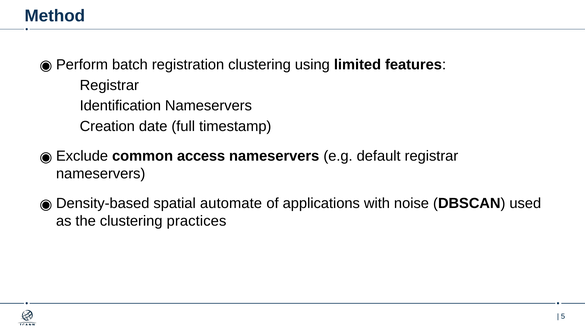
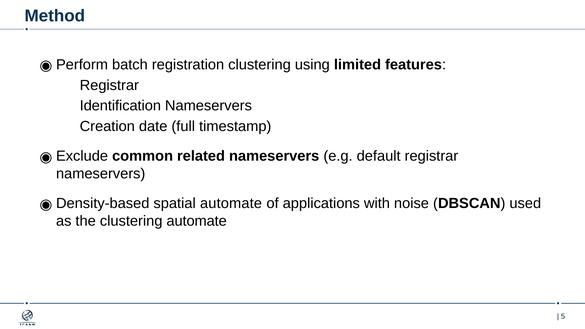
access: access -> related
clustering practices: practices -> automate
